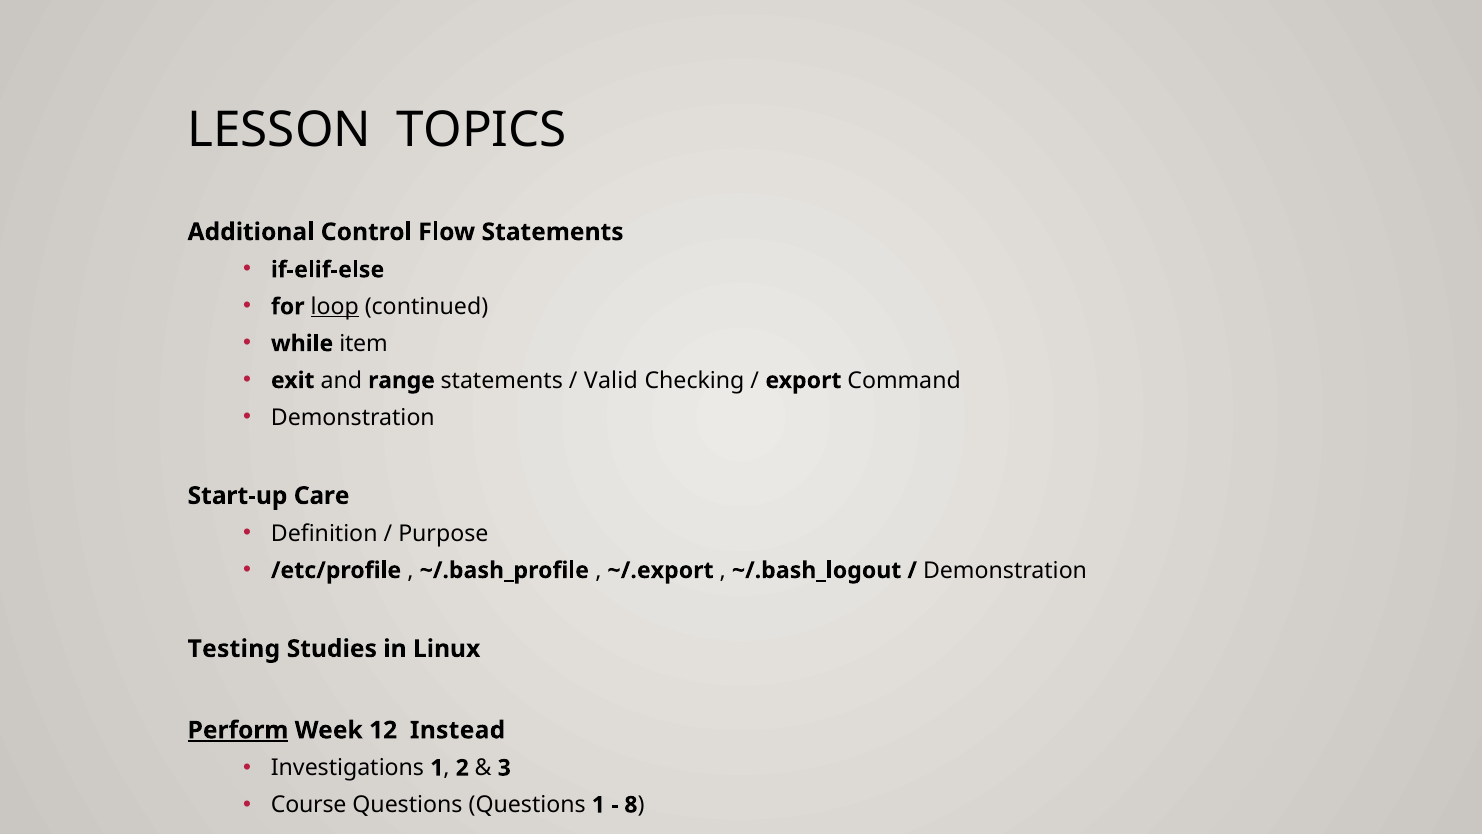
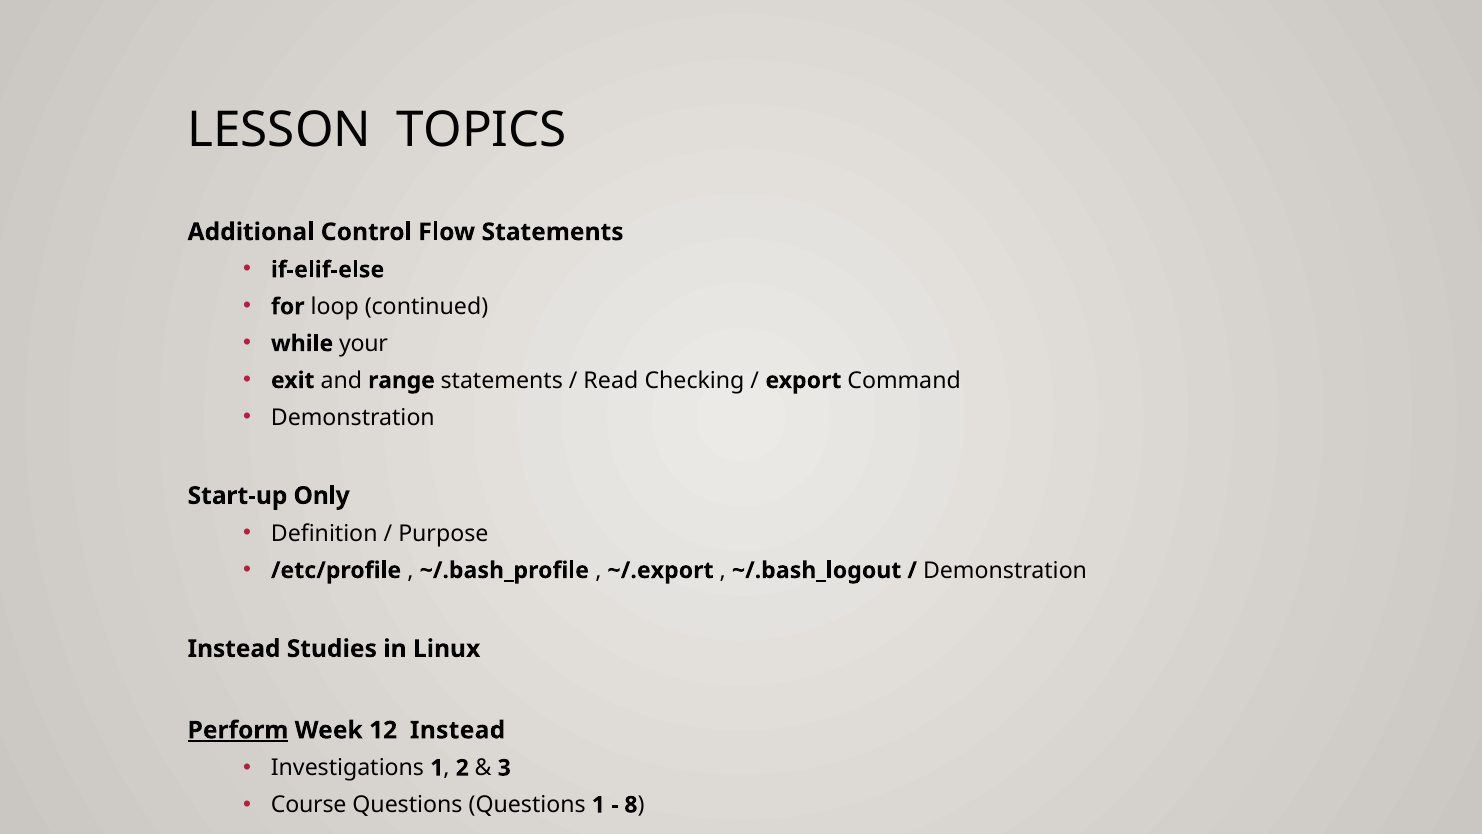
loop underline: present -> none
item: item -> your
Valid: Valid -> Read
Care: Care -> Only
Testing at (234, 649): Testing -> Instead
